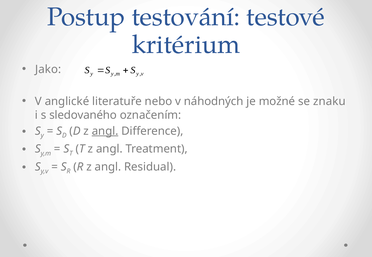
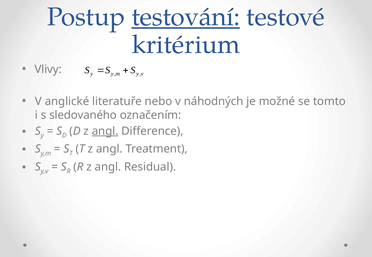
testování underline: none -> present
Jako: Jako -> Vlivy
znaku: znaku -> tomto
